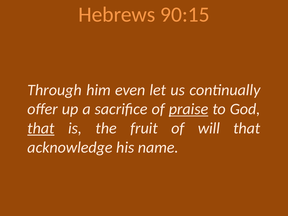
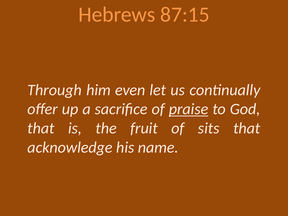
90:15: 90:15 -> 87:15
that at (41, 128) underline: present -> none
will: will -> sits
